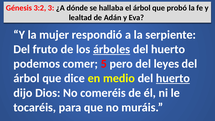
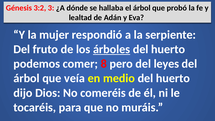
5: 5 -> 8
dice: dice -> veía
huerto at (173, 78) underline: present -> none
